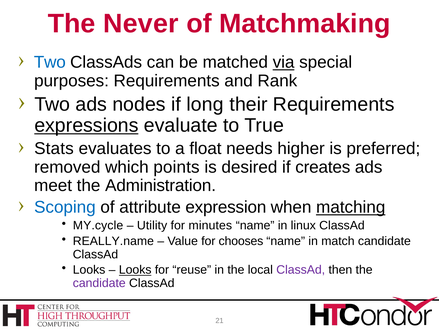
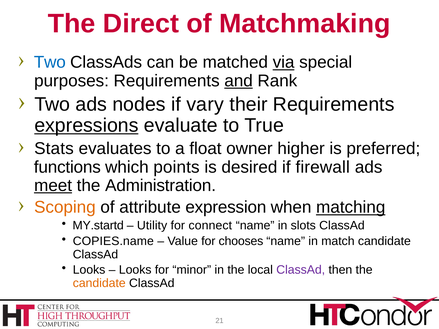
Never: Never -> Direct
and underline: none -> present
long: long -> vary
needs: needs -> owner
removed: removed -> functions
creates: creates -> firewall
meet underline: none -> present
Scoping colour: blue -> orange
MY.cycle: MY.cycle -> MY.startd
minutes: minutes -> connect
linux: linux -> slots
REALLY.name: REALLY.name -> COPIES.name
Looks at (135, 270) underline: present -> none
reuse: reuse -> minor
candidate at (99, 283) colour: purple -> orange
